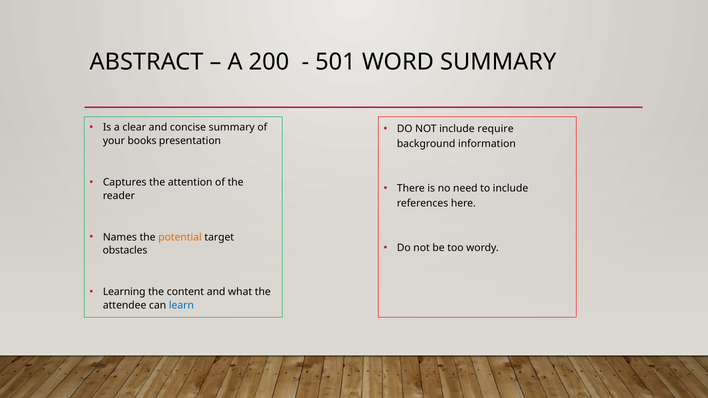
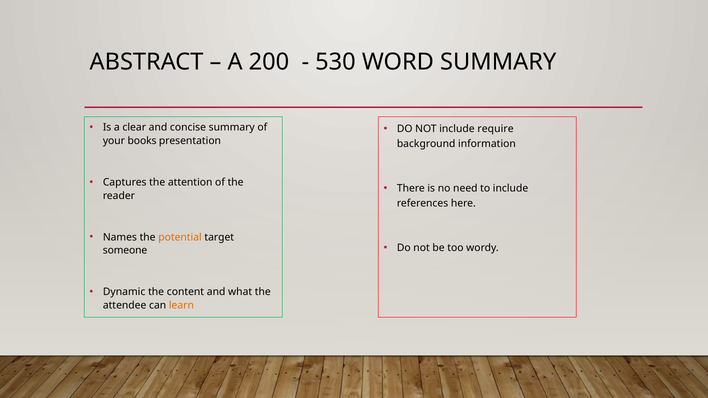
501: 501 -> 530
obstacles: obstacles -> someone
Learning: Learning -> Dynamic
learn colour: blue -> orange
